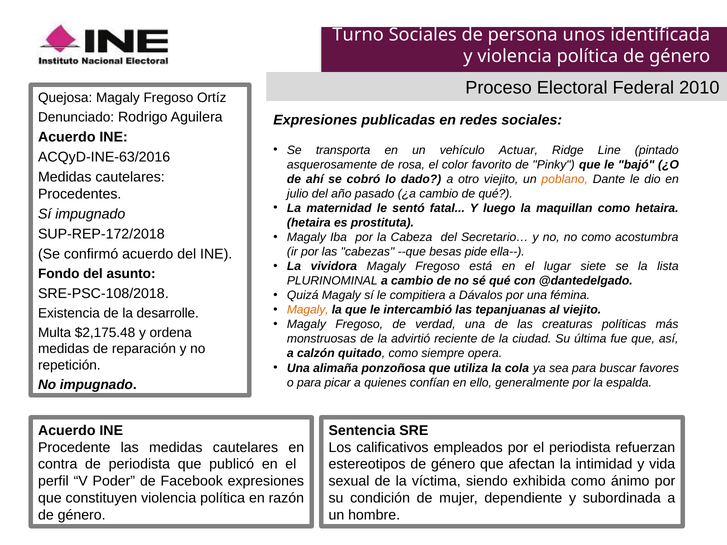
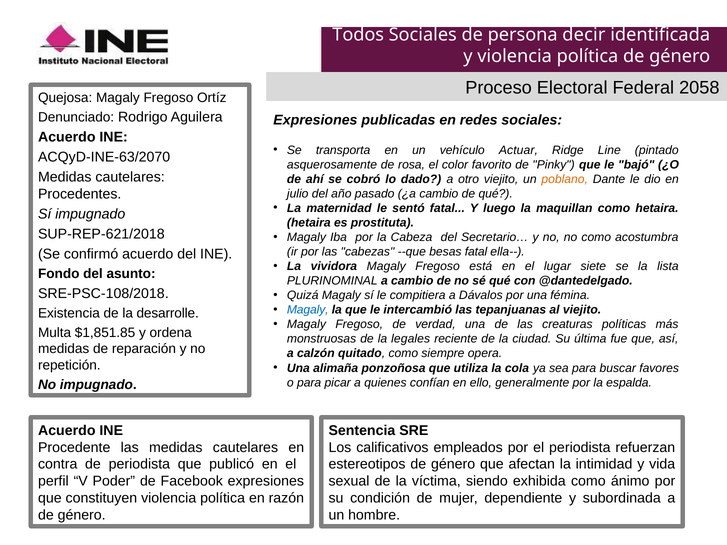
Turno: Turno -> Todos
unos: unos -> decir
2010: 2010 -> 2058
ACQyD-INE-63/2016: ACQyD-INE-63/2016 -> ACQyD-INE-63/2070
SUP-REP-172/2018: SUP-REP-172/2018 -> SUP-REP-621/2018
besas pide: pide -> fatal
Magaly at (308, 310) colour: orange -> blue
$2,175.48: $2,175.48 -> $1,851.85
advirtió: advirtió -> legales
